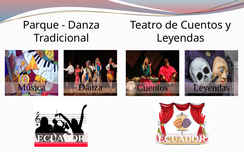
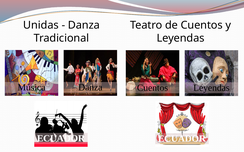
Parque: Parque -> Unidas
